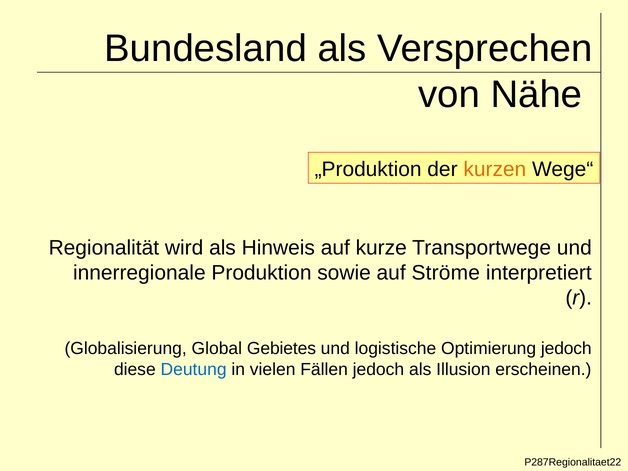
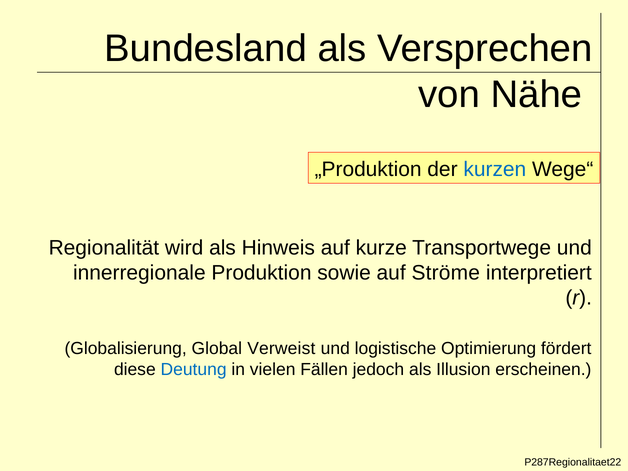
kurzen colour: orange -> blue
Gebietes: Gebietes -> Verweist
Optimierung jedoch: jedoch -> fördert
